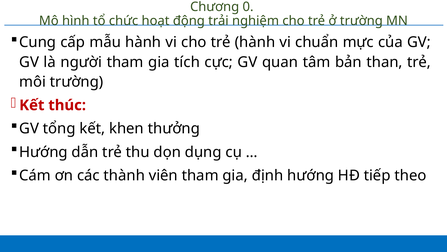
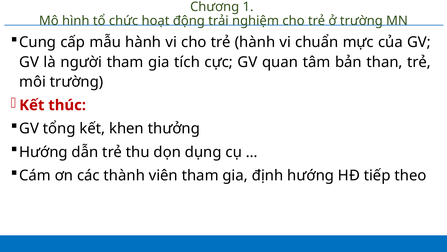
0: 0 -> 1
